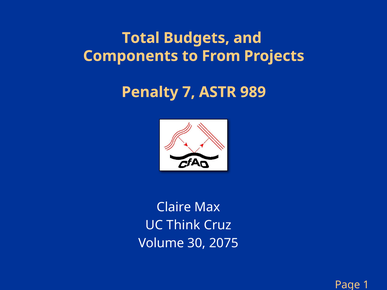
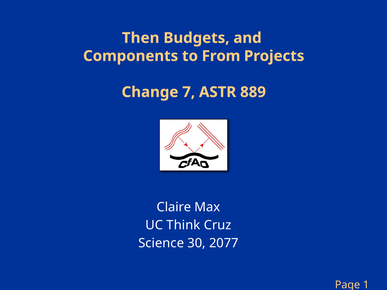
Total: Total -> Then
Penalty: Penalty -> Change
989: 989 -> 889
Volume: Volume -> Science
2075: 2075 -> 2077
